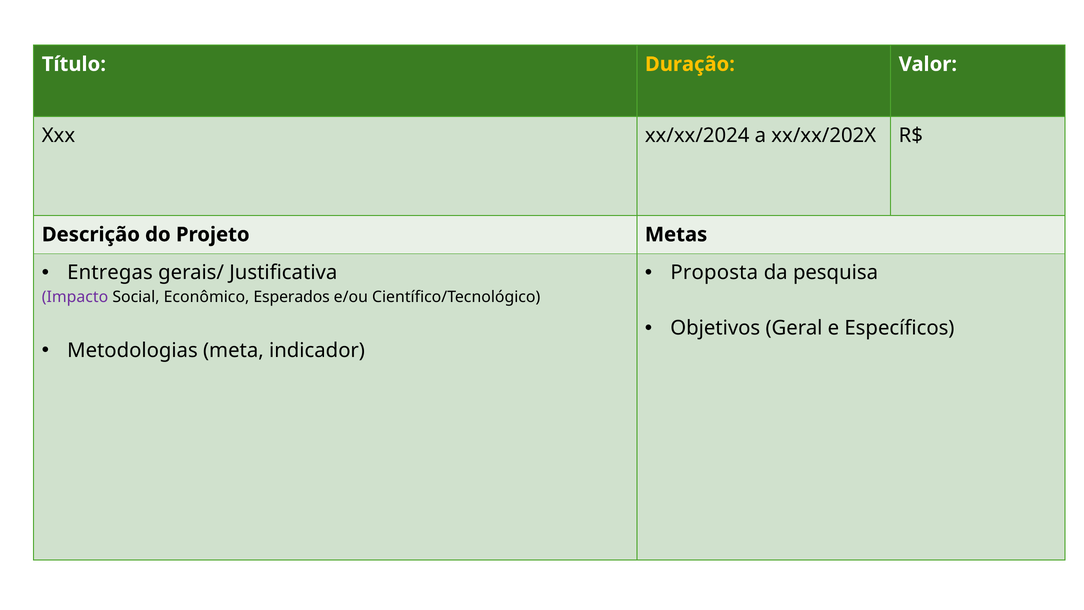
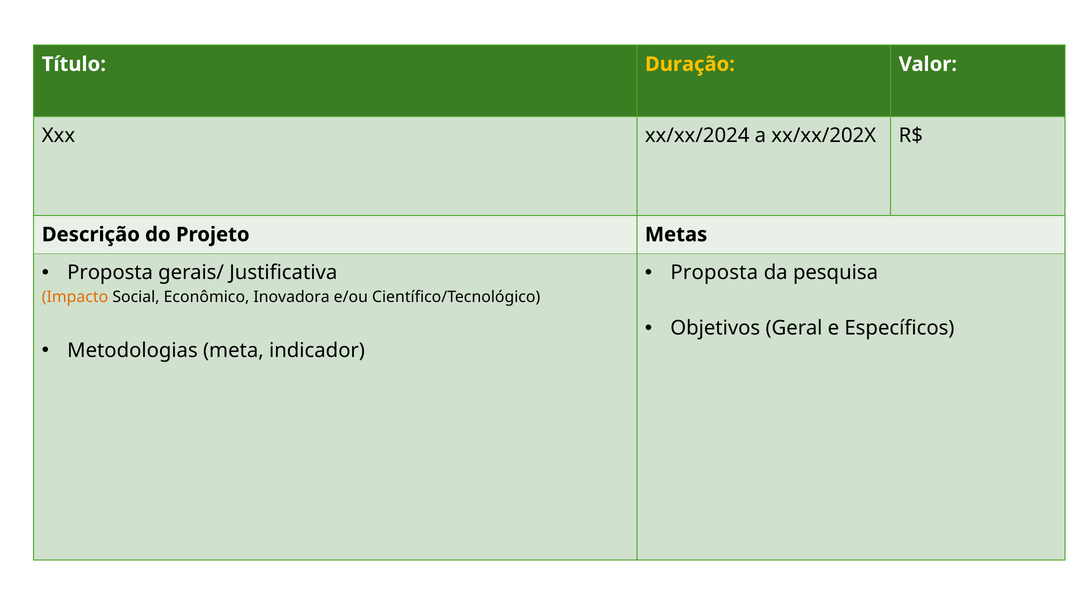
Entregas at (110, 273): Entregas -> Proposta
Impacto colour: purple -> orange
Esperados: Esperados -> Inovadora
